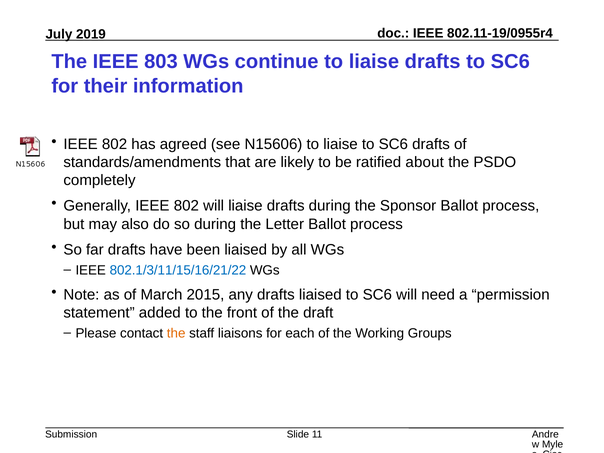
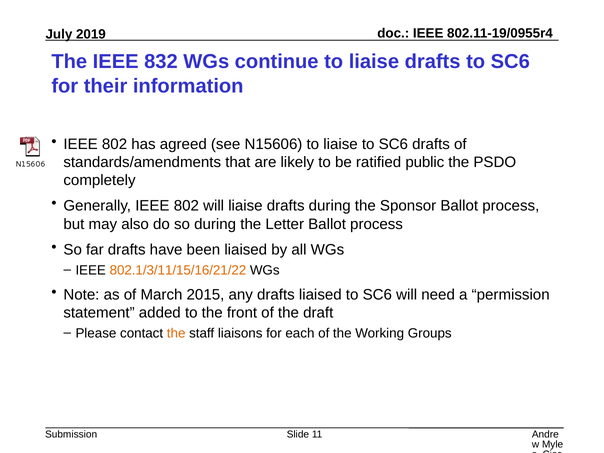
803: 803 -> 832
about: about -> public
802.1/3/11/15/16/21/22 colour: blue -> orange
